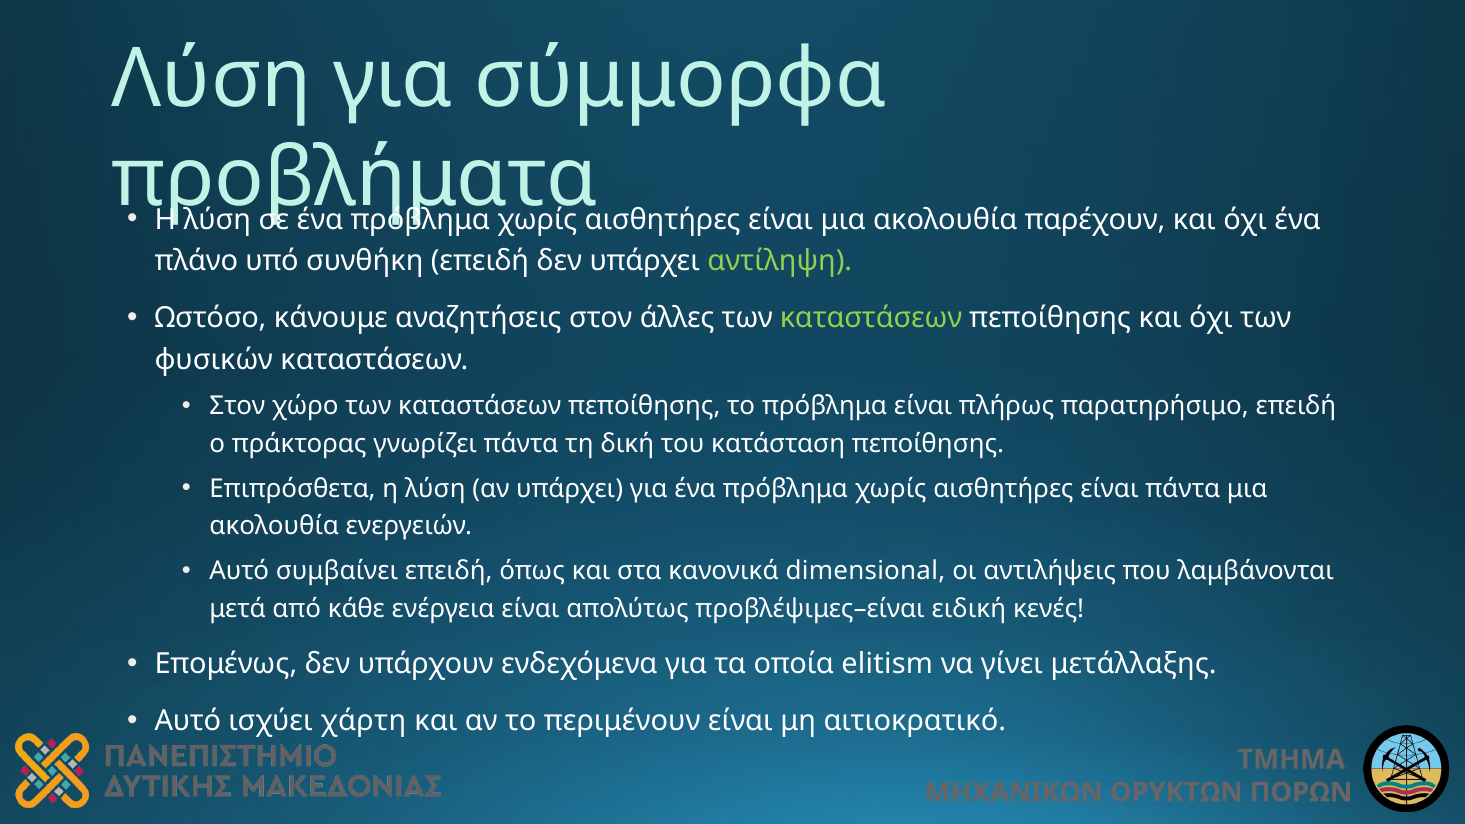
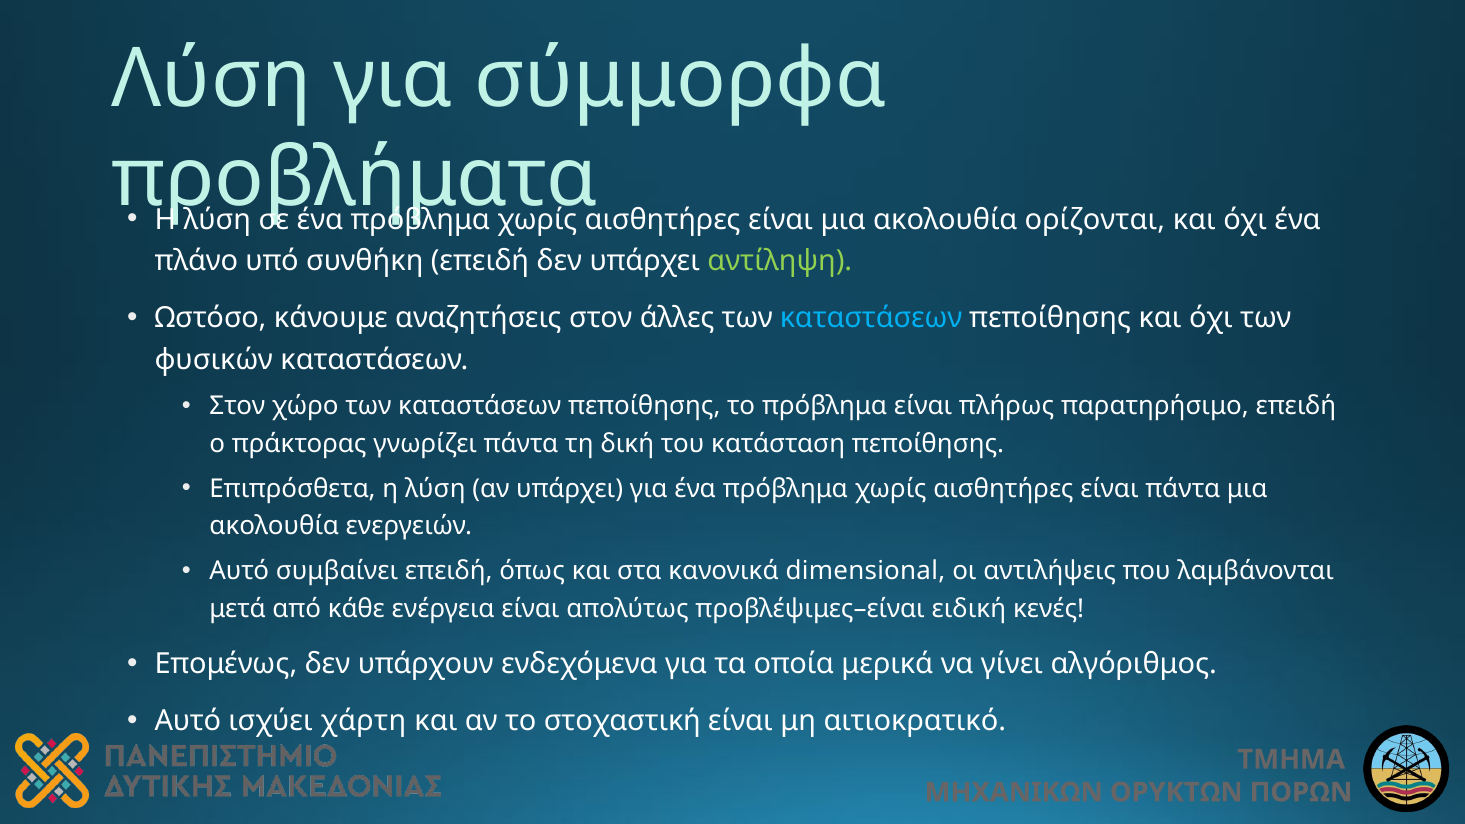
παρέχουν: παρέχουν -> ορίζονται
καταστάσεων at (871, 318) colour: light green -> light blue
elitism: elitism -> μερικά
μετάλλαξης: μετάλλαξης -> αλγόριθμος
περιμένουν: περιμένουν -> στοχαστική
